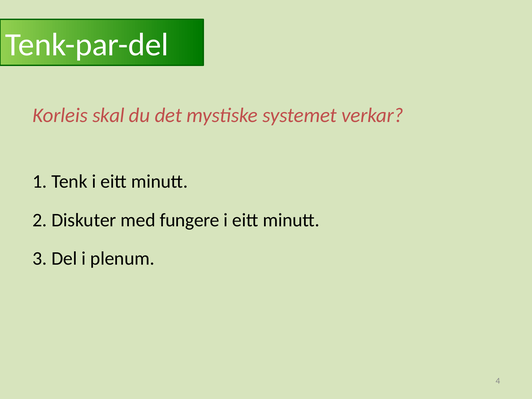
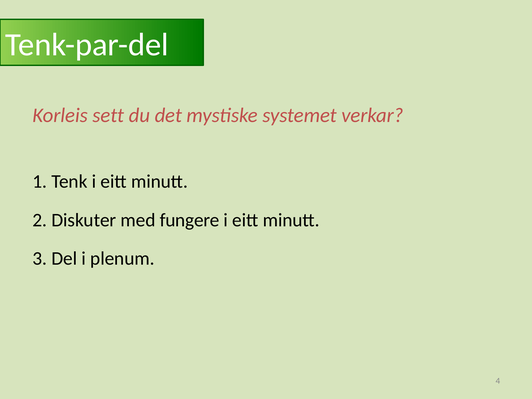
skal: skal -> sett
